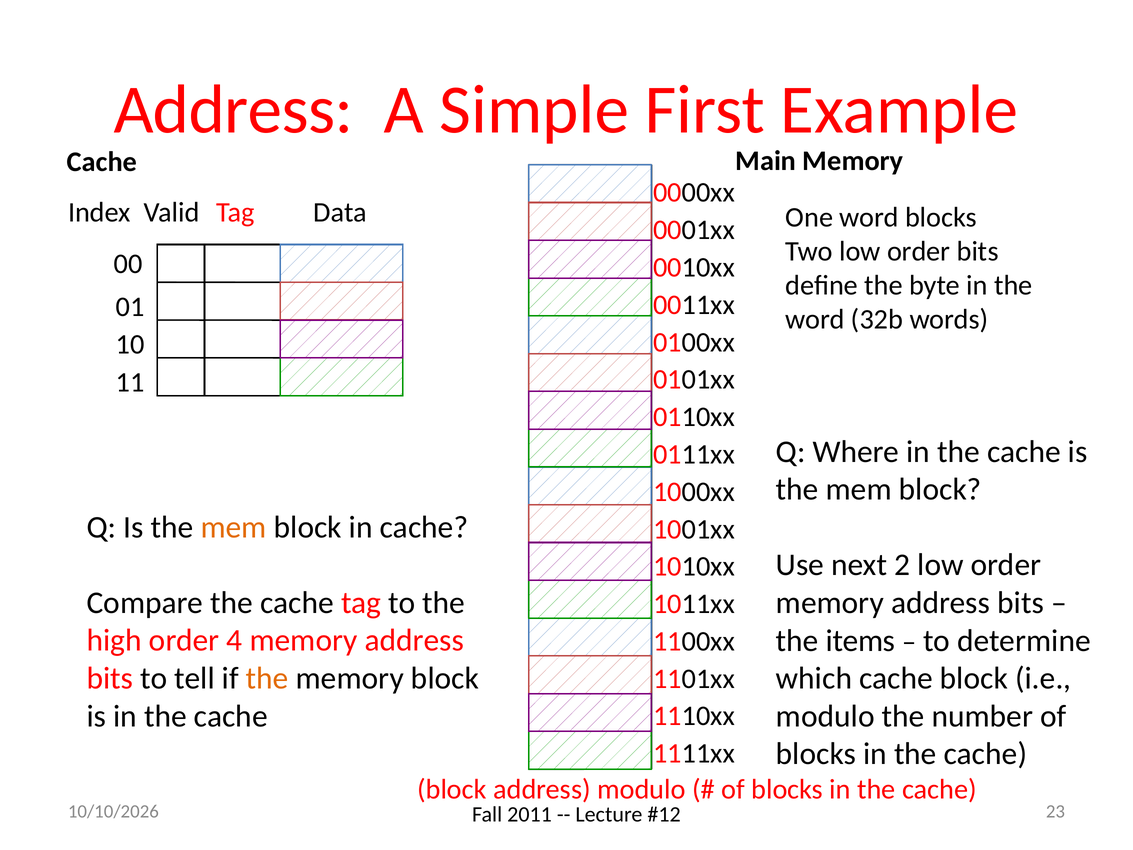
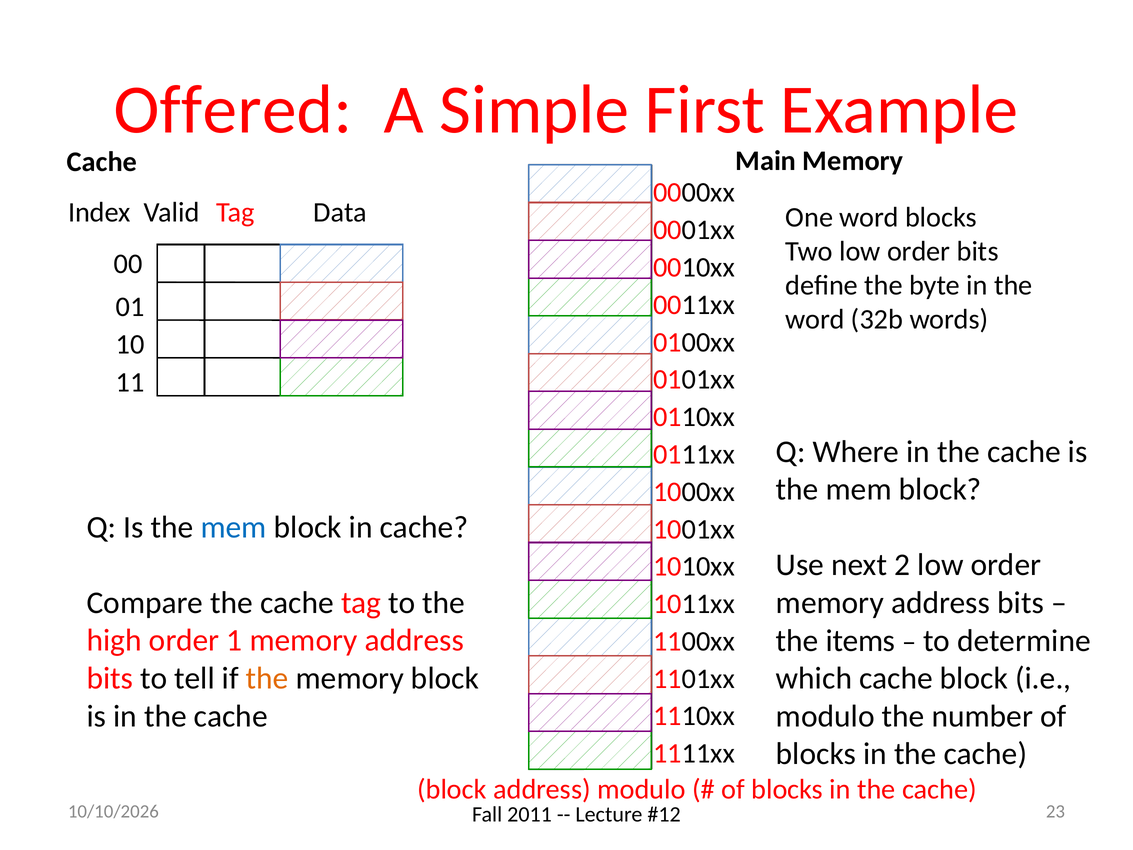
Address at (233, 110): Address -> Offered
mem at (234, 527) colour: orange -> blue
4: 4 -> 1
